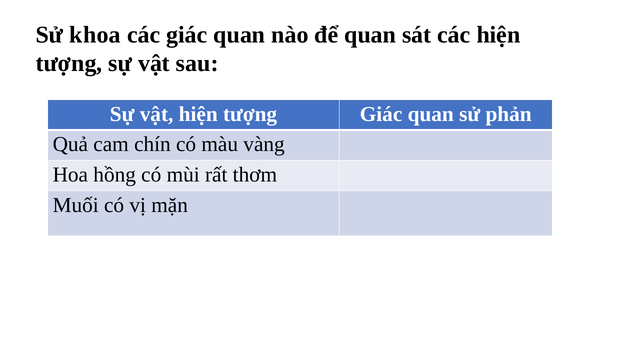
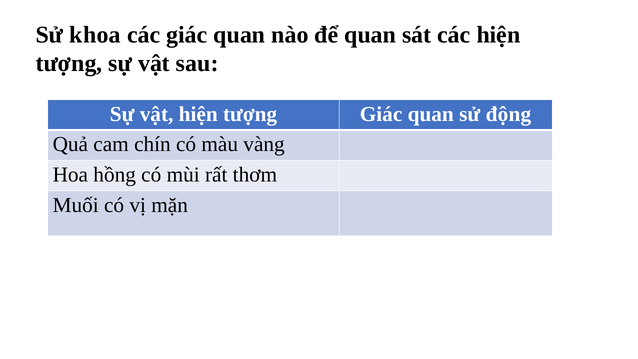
phản: phản -> động
